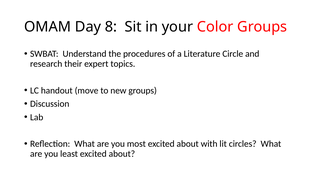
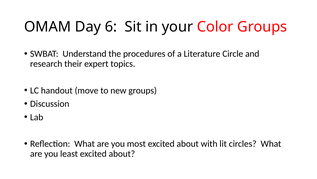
8: 8 -> 6
